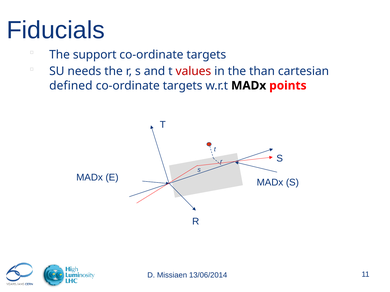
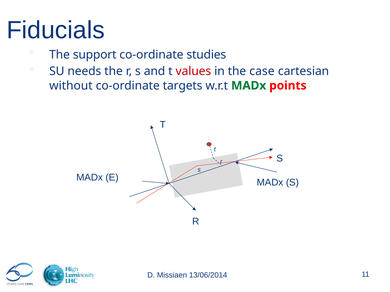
targets at (206, 55): targets -> studies
than: than -> case
defined: defined -> without
MADx at (249, 86) colour: black -> green
